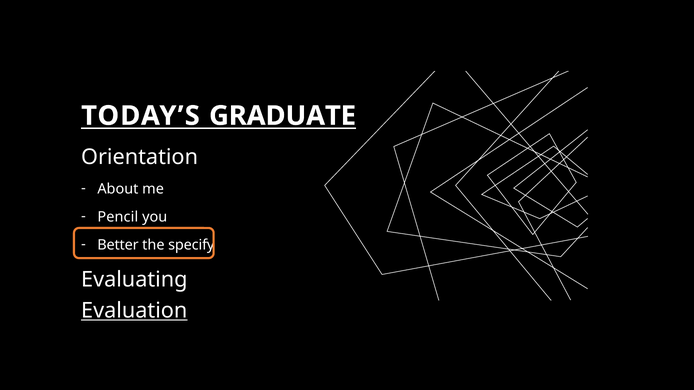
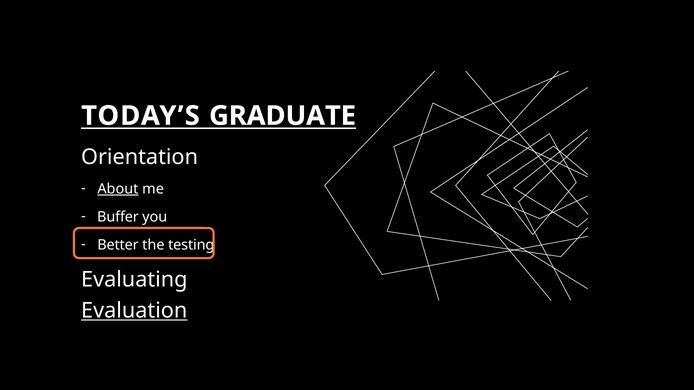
About underline: none -> present
Pencil: Pencil -> Buffer
specify: specify -> testing
